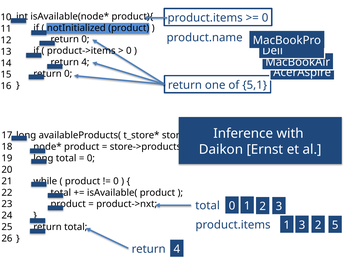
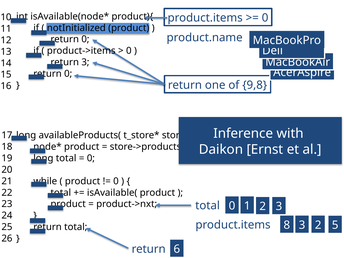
4 at (85, 62): 4 -> 3
5,1: 5,1 -> 9,8
product.items 1: 1 -> 8
4 at (177, 249): 4 -> 6
